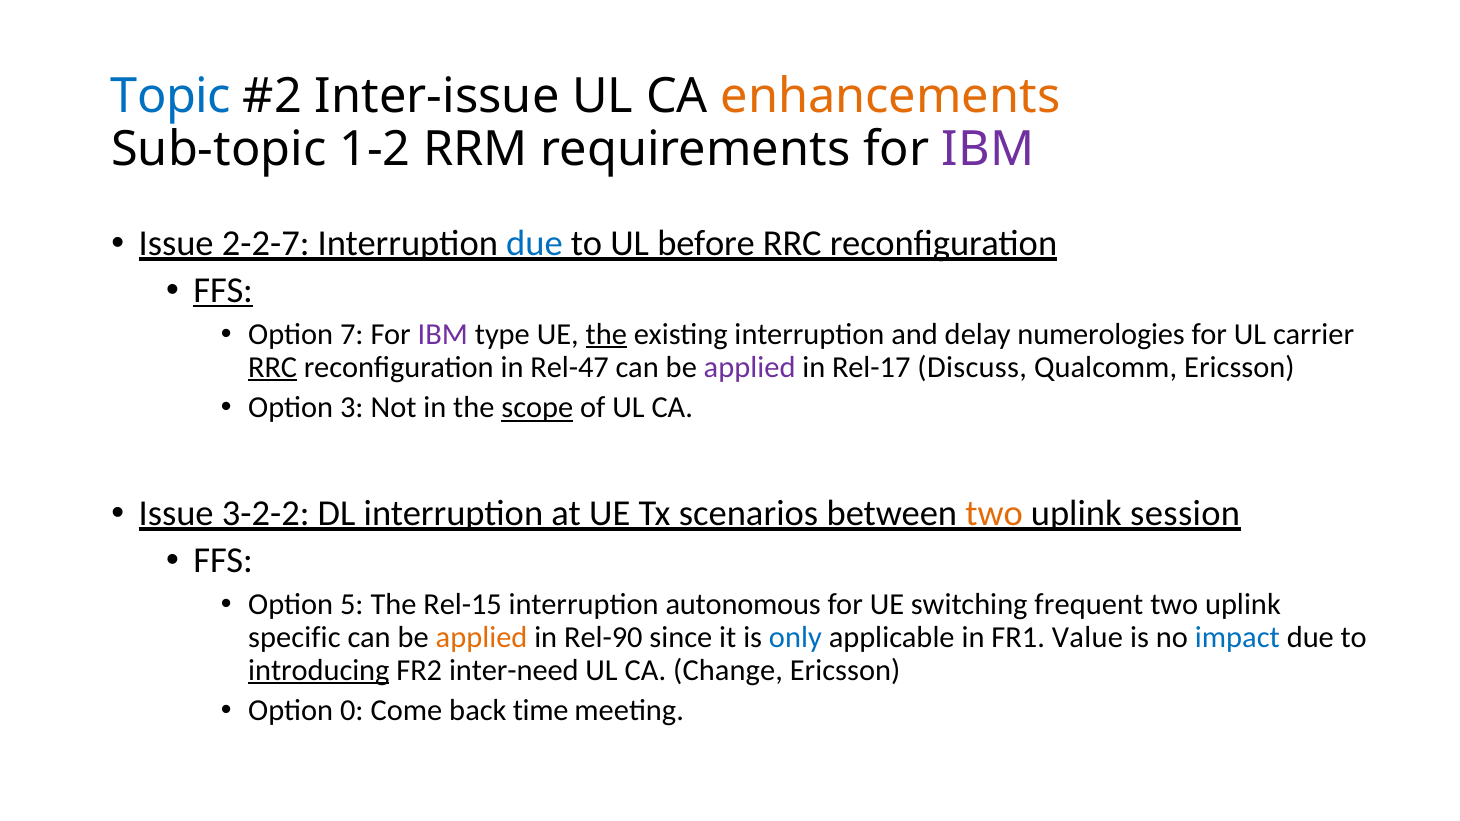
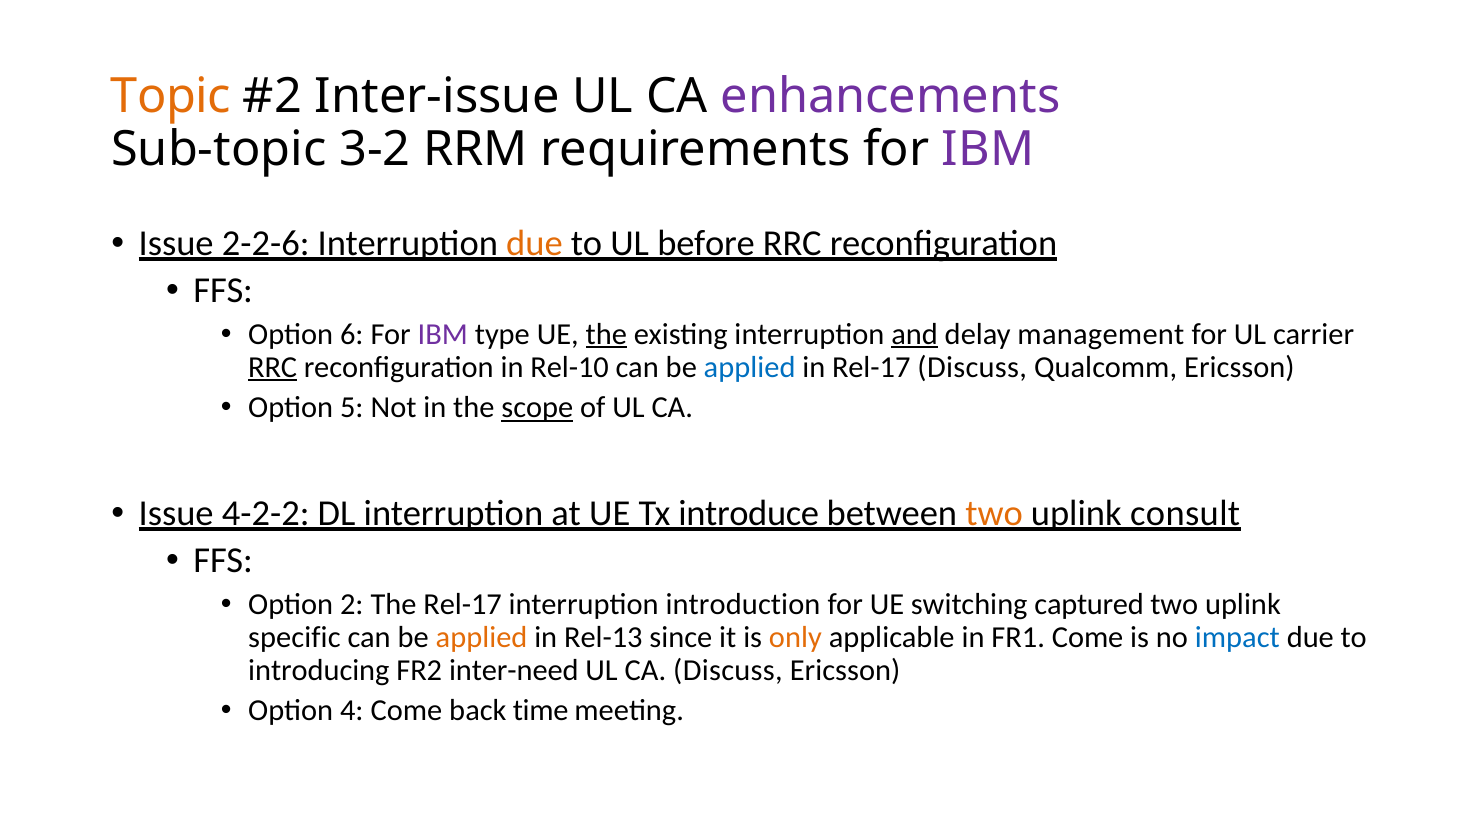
Topic colour: blue -> orange
enhancements colour: orange -> purple
1-2: 1-2 -> 3-2
2-2-7: 2-2-7 -> 2-2-6
due at (534, 244) colour: blue -> orange
FFS at (223, 291) underline: present -> none
7: 7 -> 6
and underline: none -> present
numerologies: numerologies -> management
Rel-47: Rel-47 -> Rel-10
applied at (750, 367) colour: purple -> blue
3: 3 -> 5
3-2-2: 3-2-2 -> 4-2-2
scenarios: scenarios -> introduce
session: session -> consult
5: 5 -> 2
The Rel-15: Rel-15 -> Rel-17
autonomous: autonomous -> introduction
frequent: frequent -> captured
Rel-90: Rel-90 -> Rel-13
only colour: blue -> orange
FR1 Value: Value -> Come
introducing underline: present -> none
CA Change: Change -> Discuss
0: 0 -> 4
